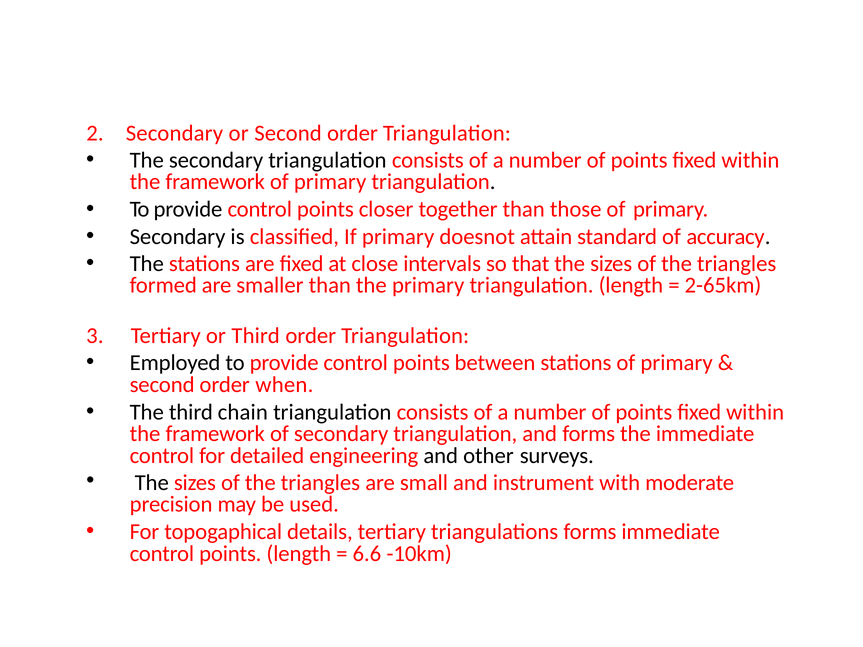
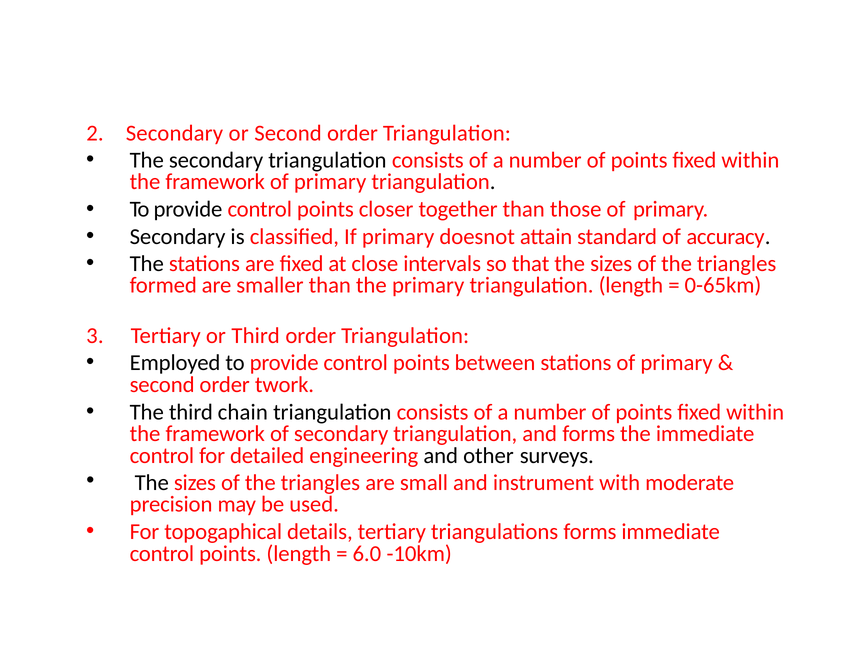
2-65km: 2-65km -> 0-65km
when: when -> twork
6.6: 6.6 -> 6.0
